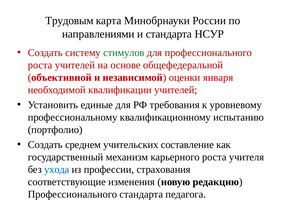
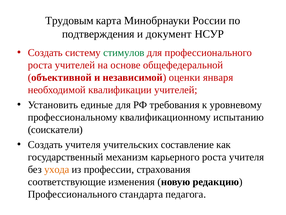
направлениями: направлениями -> подтверждения
и стандарта: стандарта -> документ
портфолио: портфолио -> соискатели
Создать среднем: среднем -> учителя
ухода colour: blue -> orange
